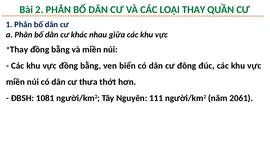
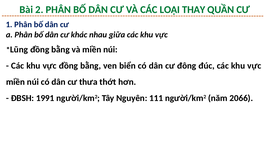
Thay at (19, 49): Thay -> Lũng
1081: 1081 -> 1991
2061: 2061 -> 2066
